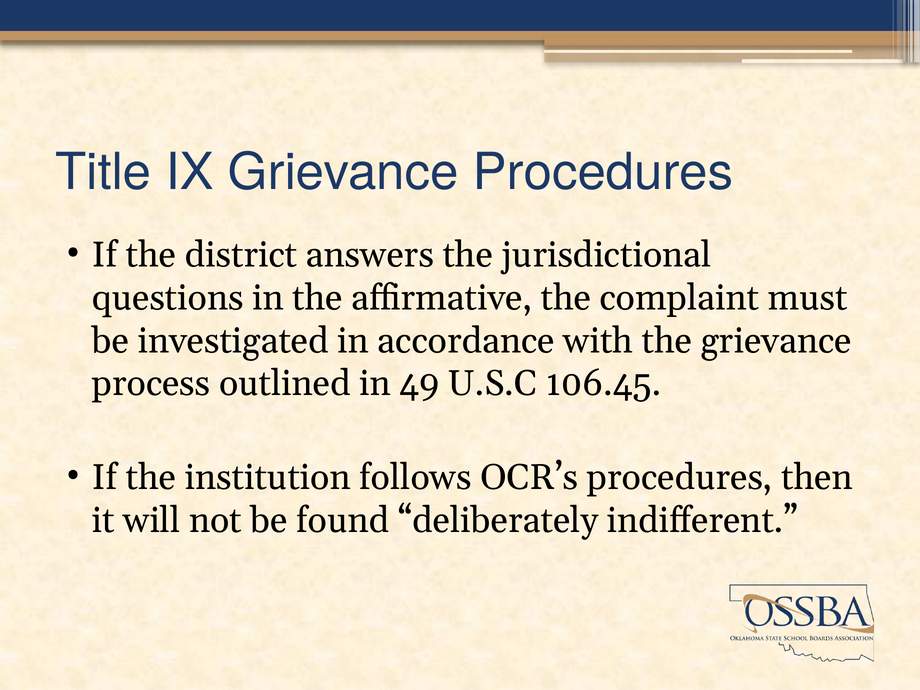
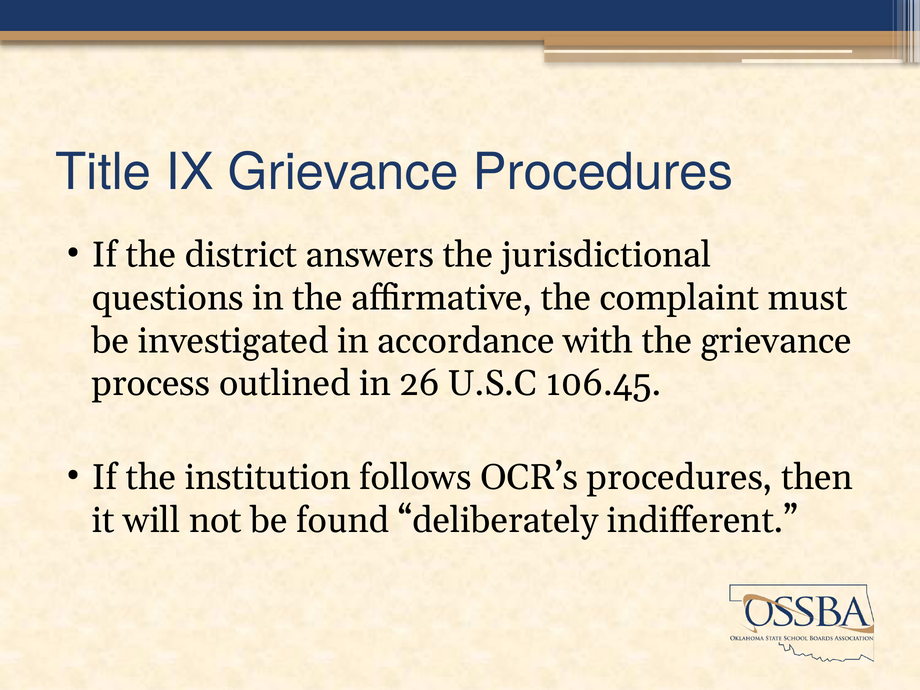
49: 49 -> 26
